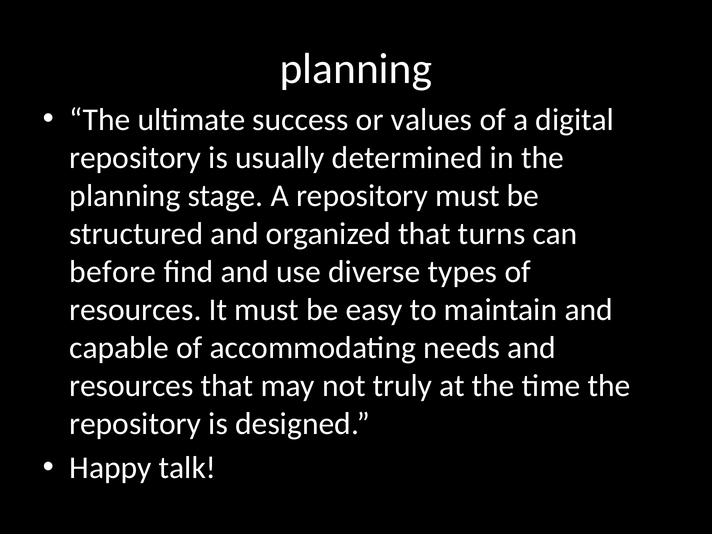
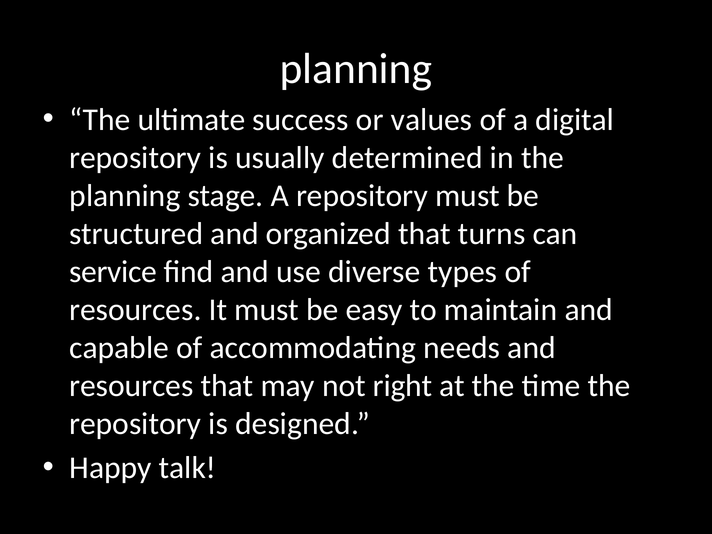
before: before -> service
truly: truly -> right
